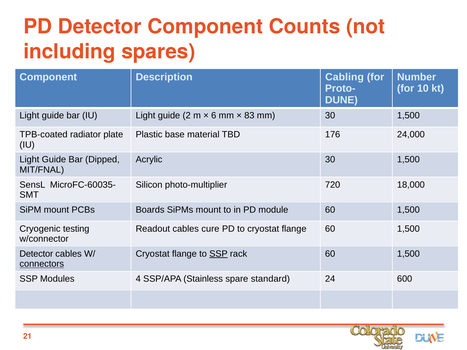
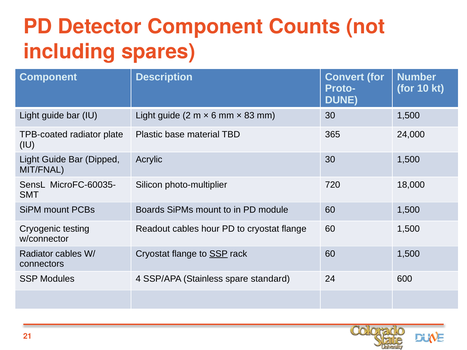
Cabling: Cabling -> Convert
176: 176 -> 365
cure: cure -> hour
Detector at (36, 254): Detector -> Radiator
connectors underline: present -> none
